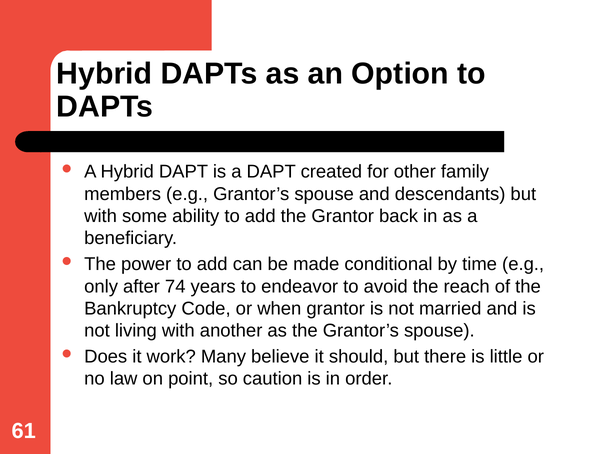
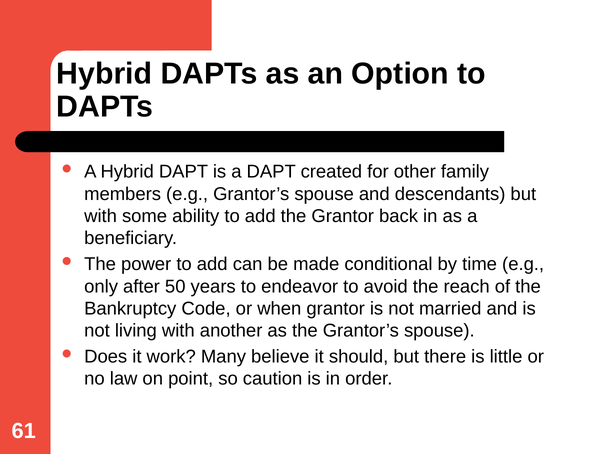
74: 74 -> 50
